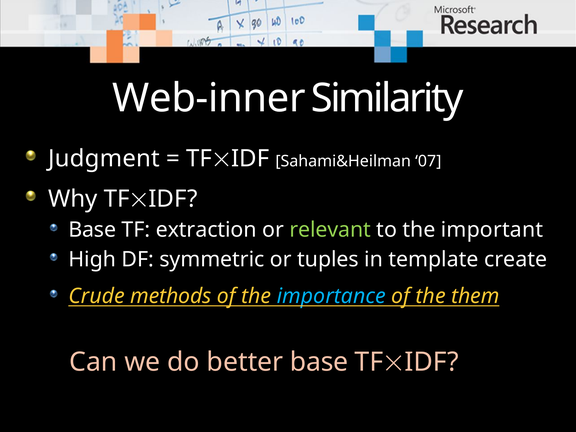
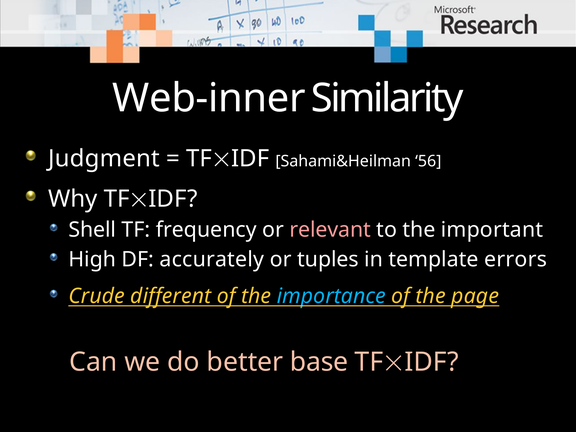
07: 07 -> 56
Base at (92, 230): Base -> Shell
extraction: extraction -> frequency
relevant colour: light green -> pink
symmetric: symmetric -> accurately
create: create -> errors
methods: methods -> different
them: them -> page
